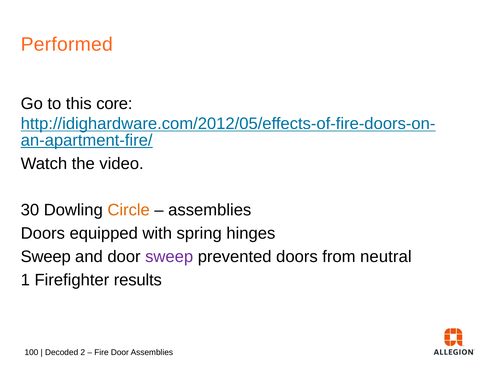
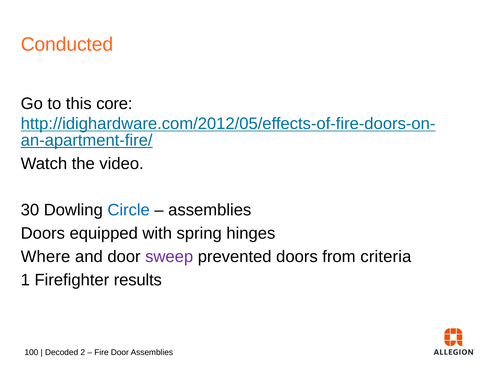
Performed: Performed -> Conducted
Circle colour: orange -> blue
Sweep at (46, 256): Sweep -> Where
neutral: neutral -> criteria
